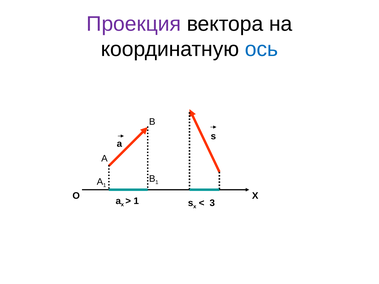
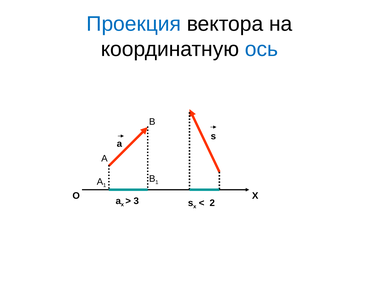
Проекция colour: purple -> blue
1 at (136, 201): 1 -> 3
3: 3 -> 2
